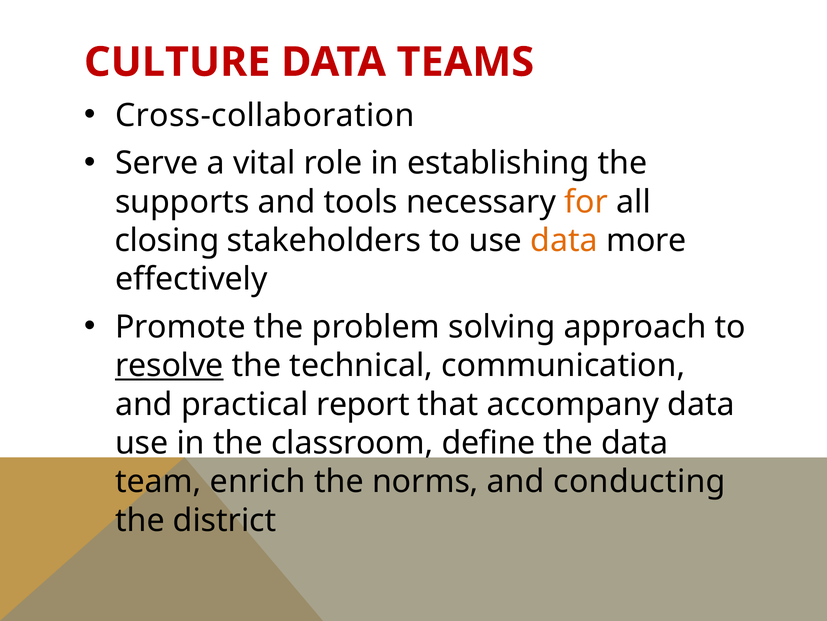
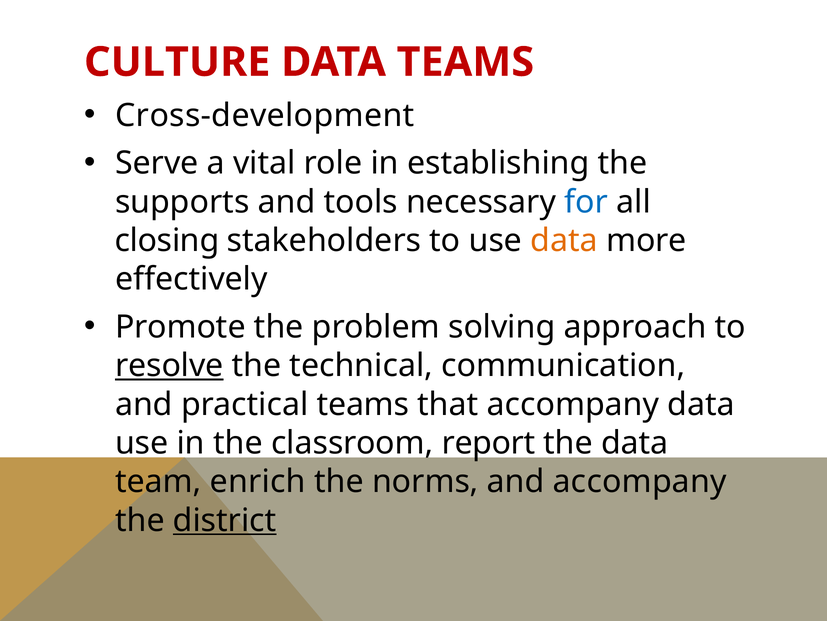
Cross-collaboration: Cross-collaboration -> Cross-development
for colour: orange -> blue
practical report: report -> teams
define: define -> report
and conducting: conducting -> accompany
district underline: none -> present
